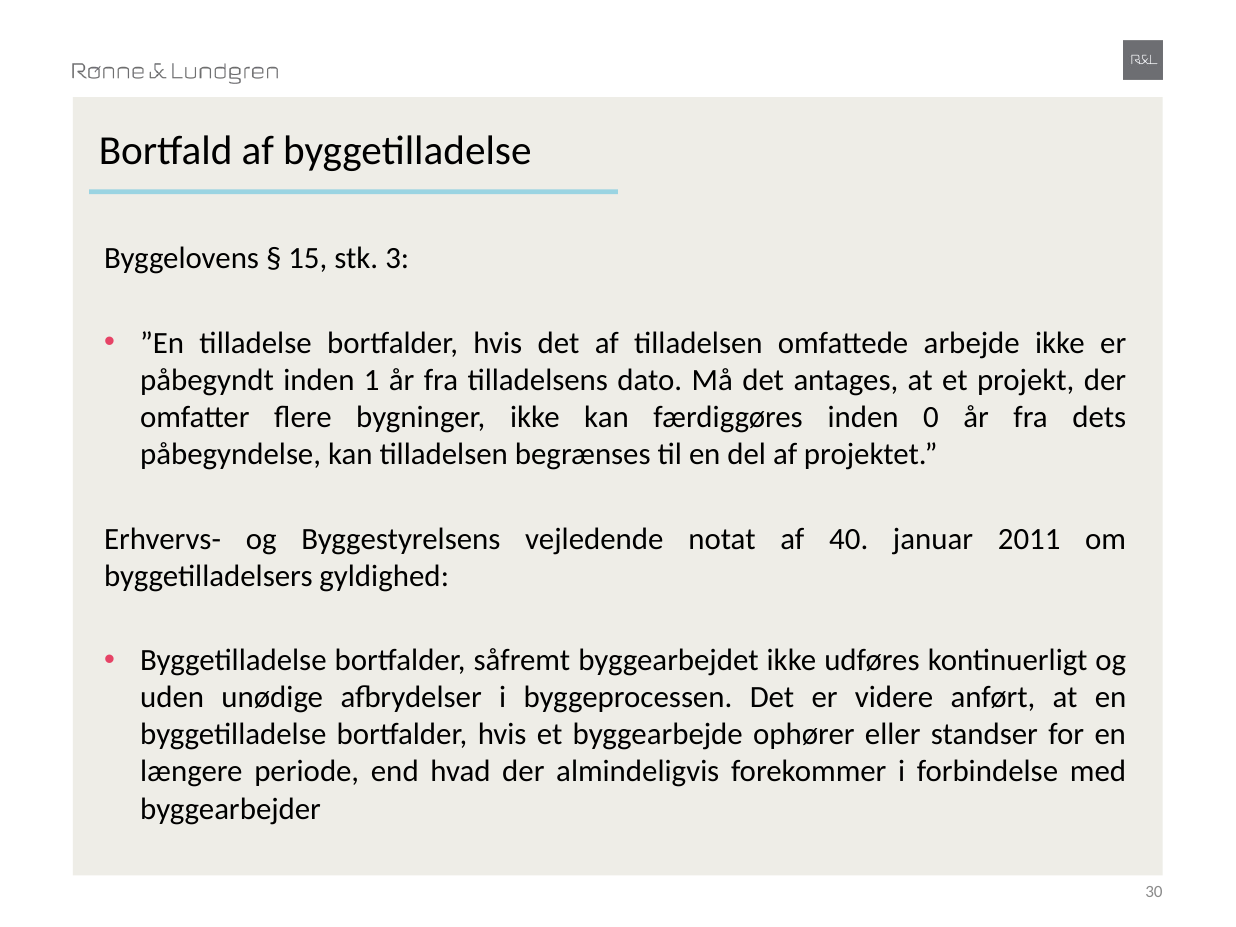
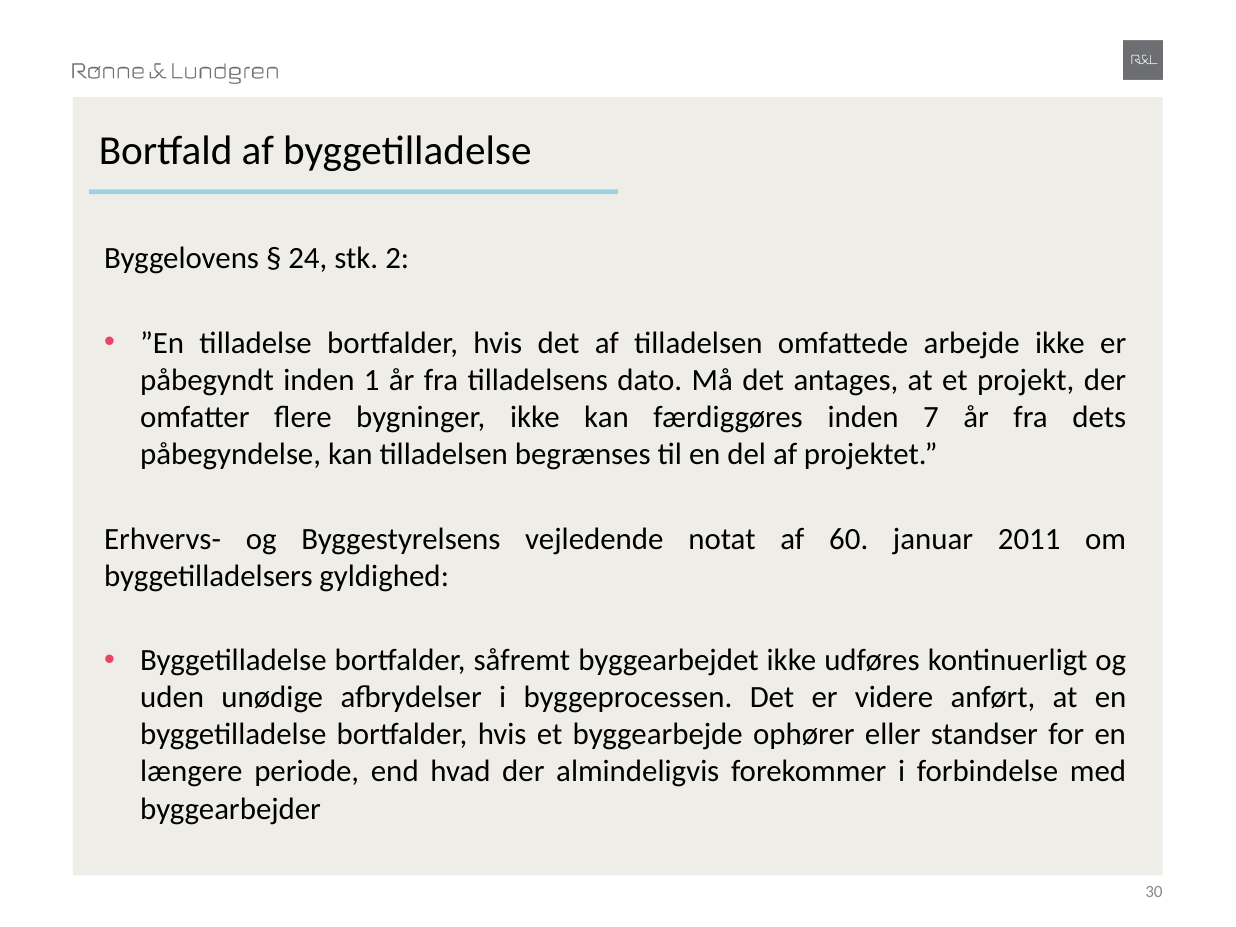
15: 15 -> 24
3: 3 -> 2
0: 0 -> 7
40: 40 -> 60
